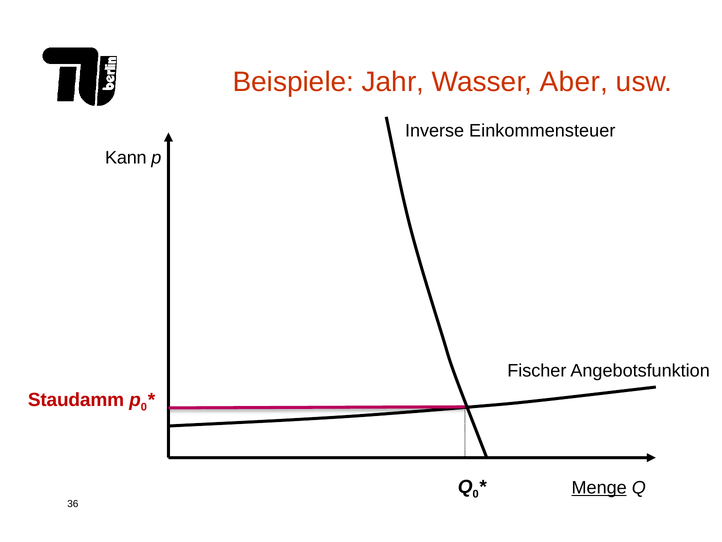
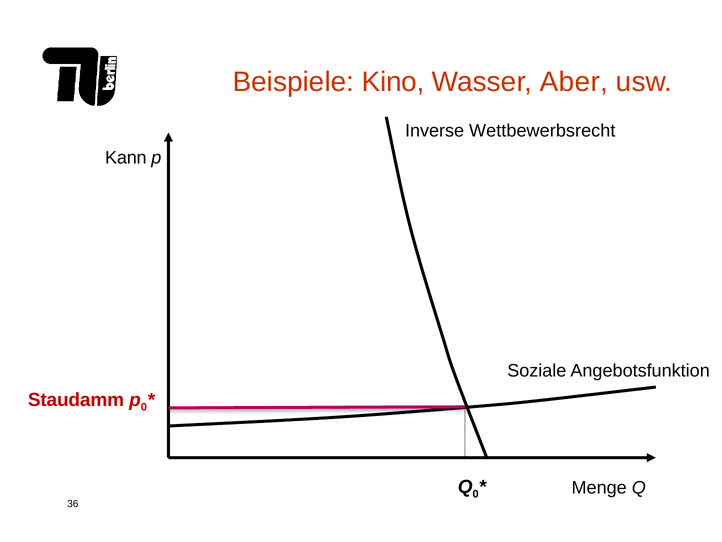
Jahr: Jahr -> Kino
Einkommensteuer: Einkommensteuer -> Wettbewerbsrecht
Fischer: Fischer -> Soziale
Menge underline: present -> none
